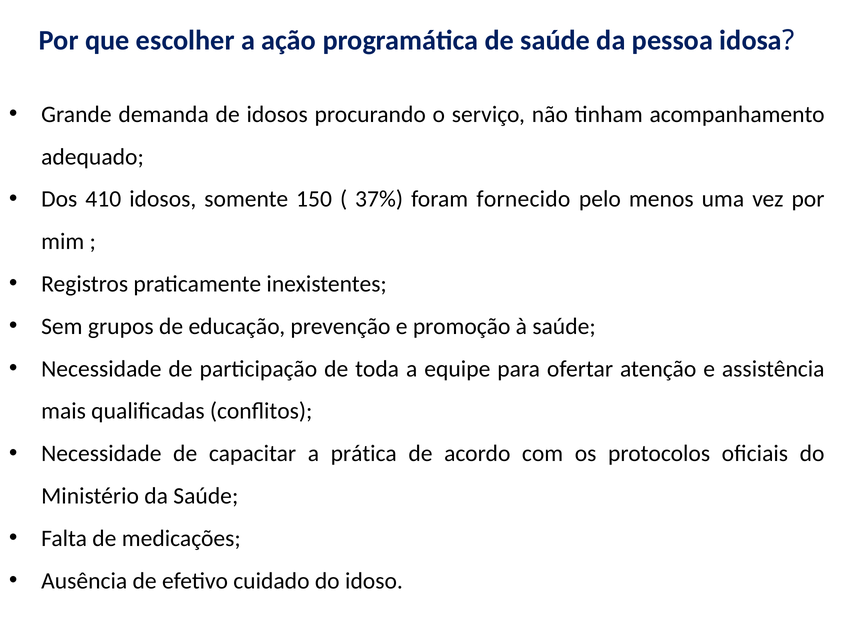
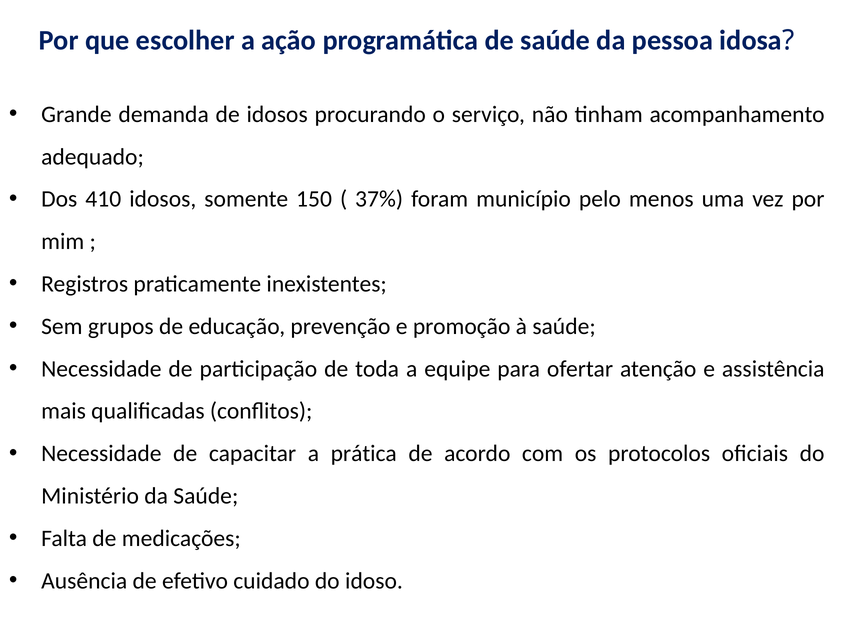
fornecido: fornecido -> município
